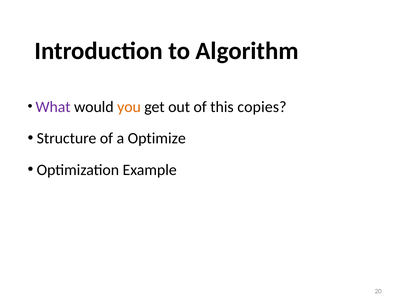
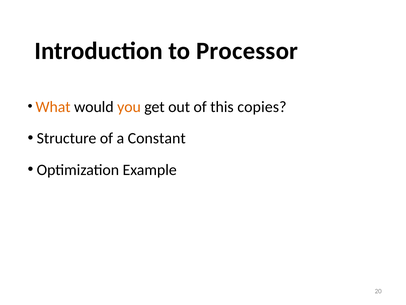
Algorithm: Algorithm -> Processor
What colour: purple -> orange
Optimize: Optimize -> Constant
